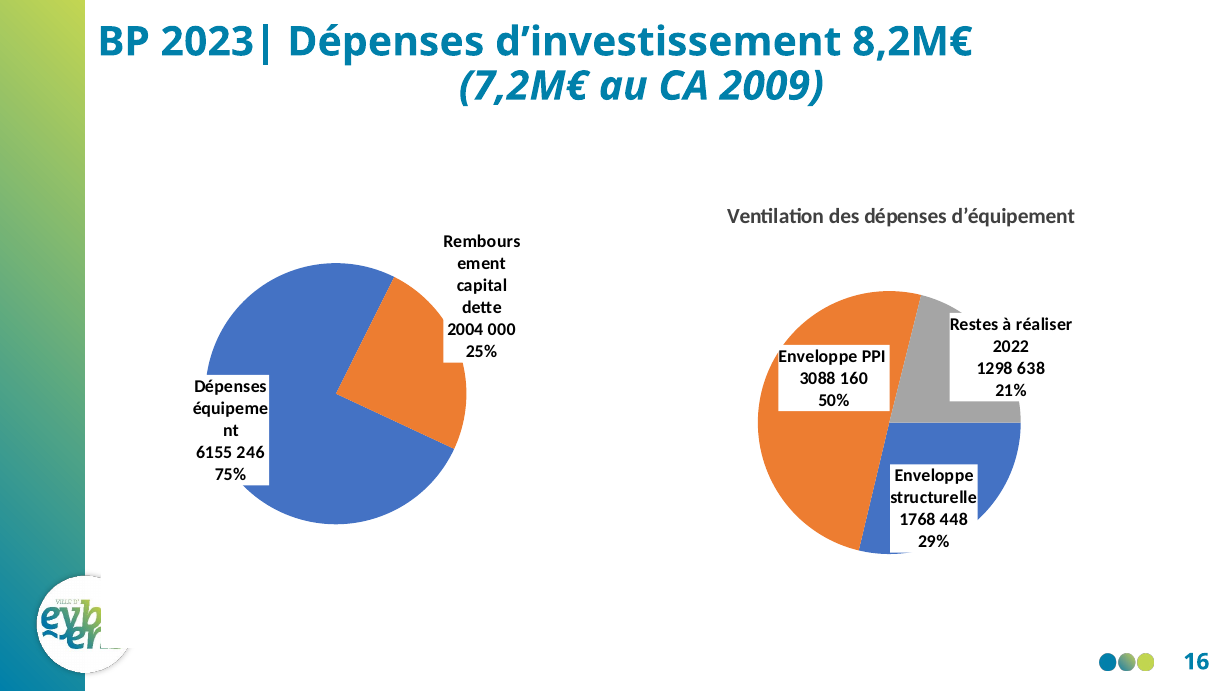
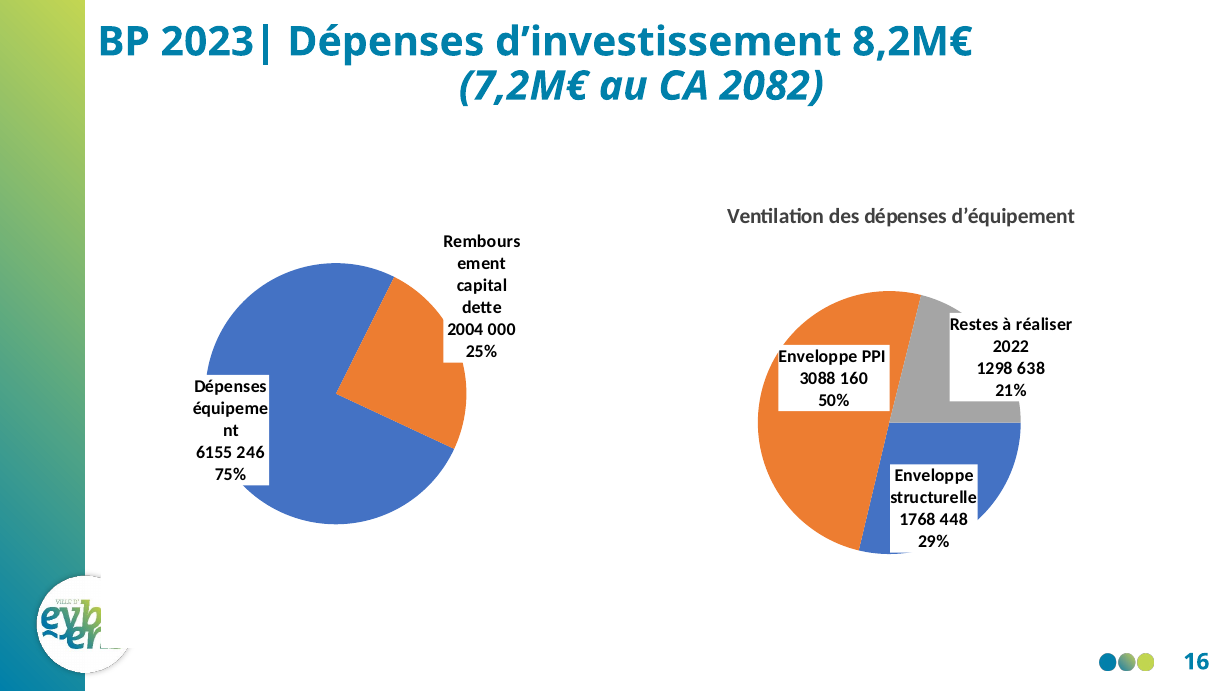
2009: 2009 -> 2082
